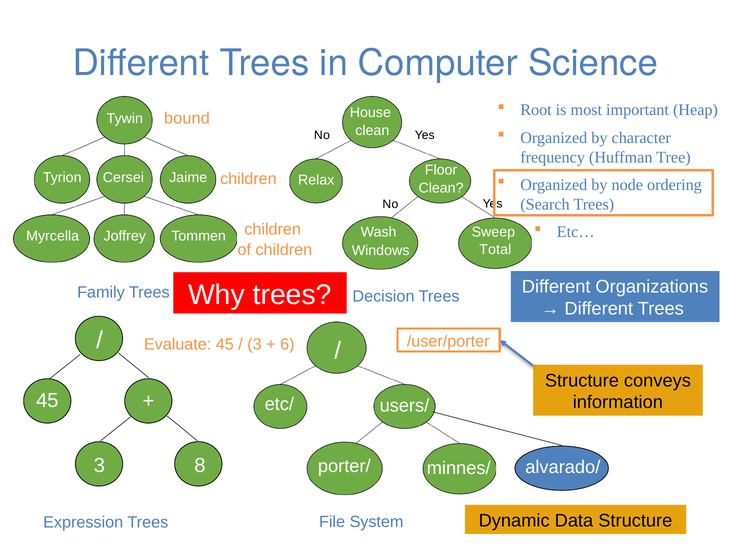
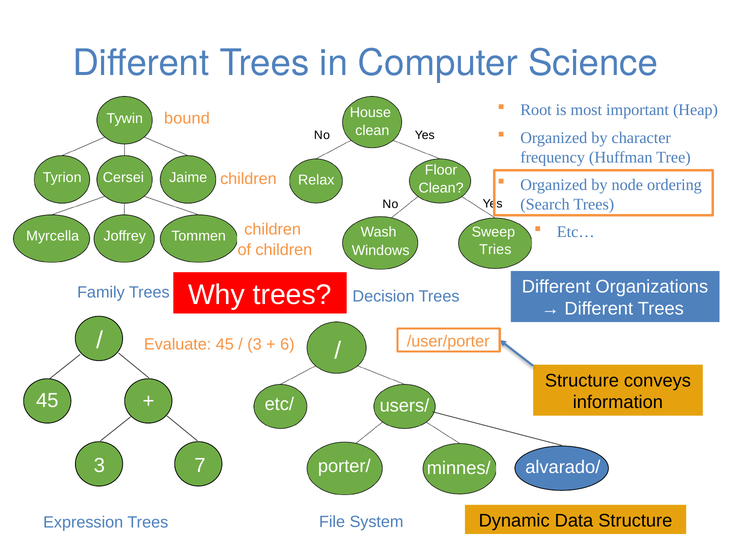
Total: Total -> Tries
8: 8 -> 7
